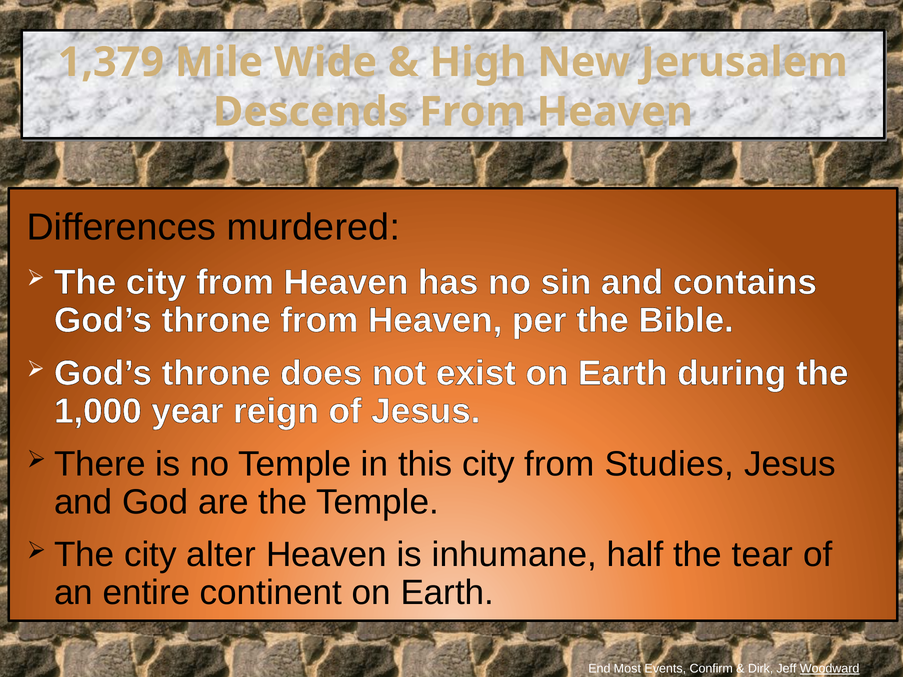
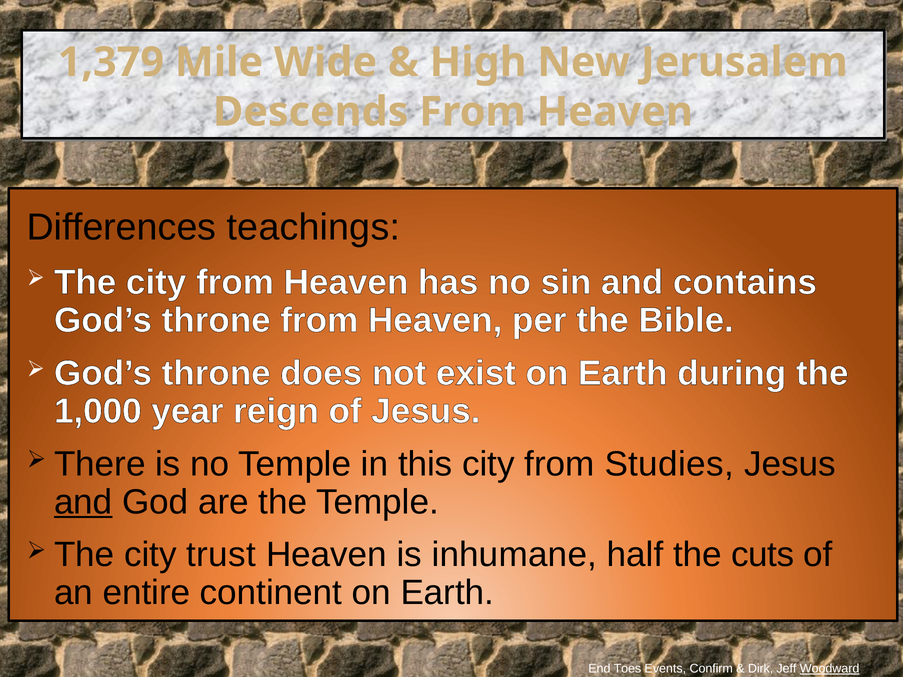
murdered: murdered -> teachings
and at (83, 502) underline: none -> present
alter: alter -> trust
tear: tear -> cuts
Most: Most -> Toes
